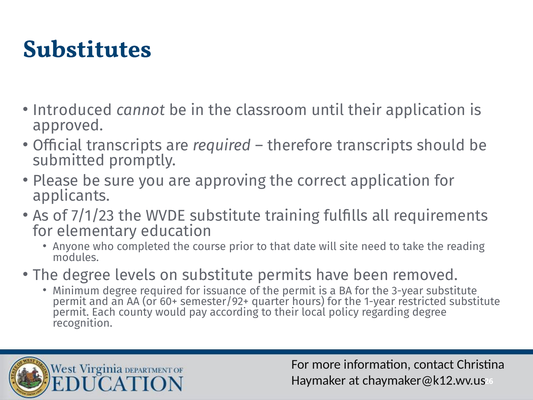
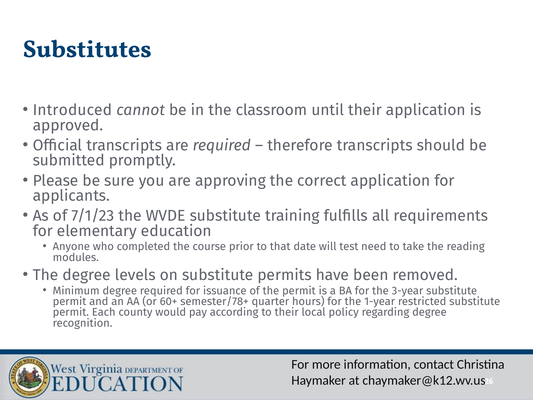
site: site -> test
semester/92+: semester/92+ -> semester/78+
